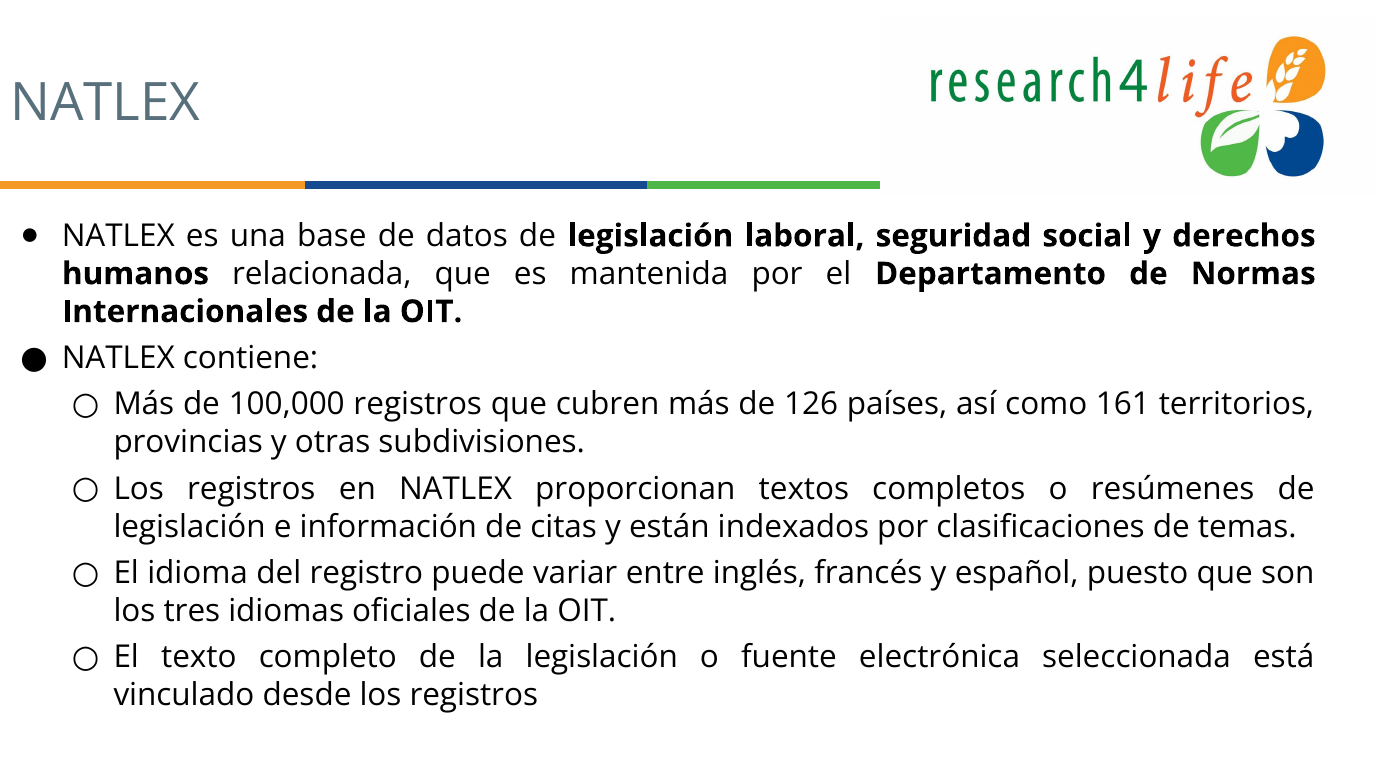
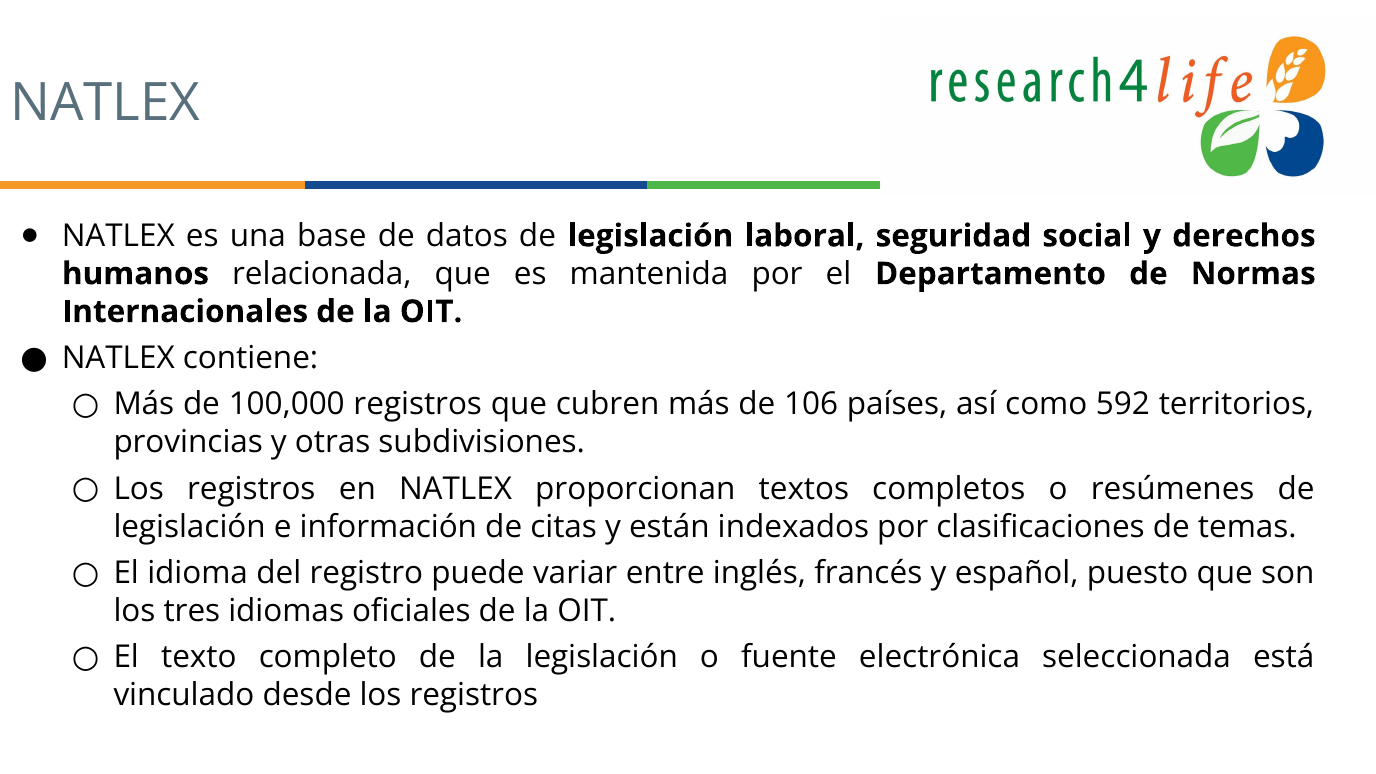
126: 126 -> 106
161: 161 -> 592
